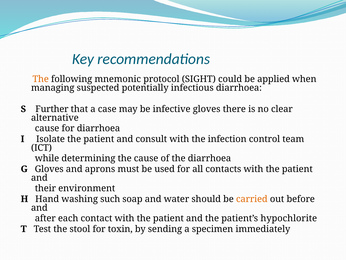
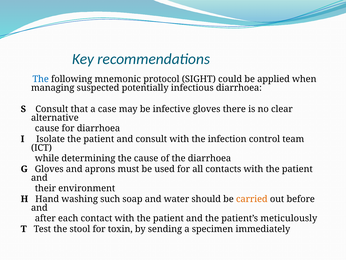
The at (41, 79) colour: orange -> blue
S Further: Further -> Consult
hypochlorite: hypochlorite -> meticulously
